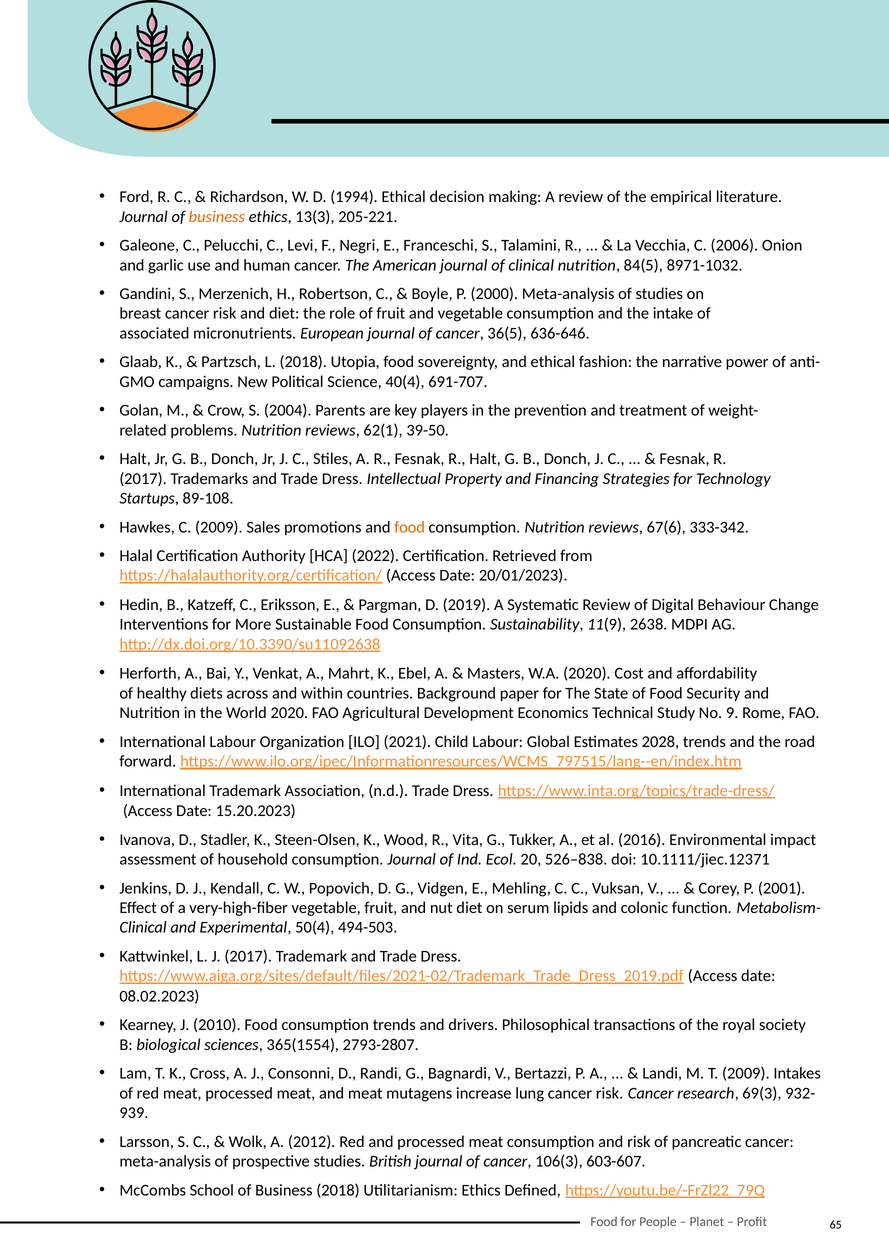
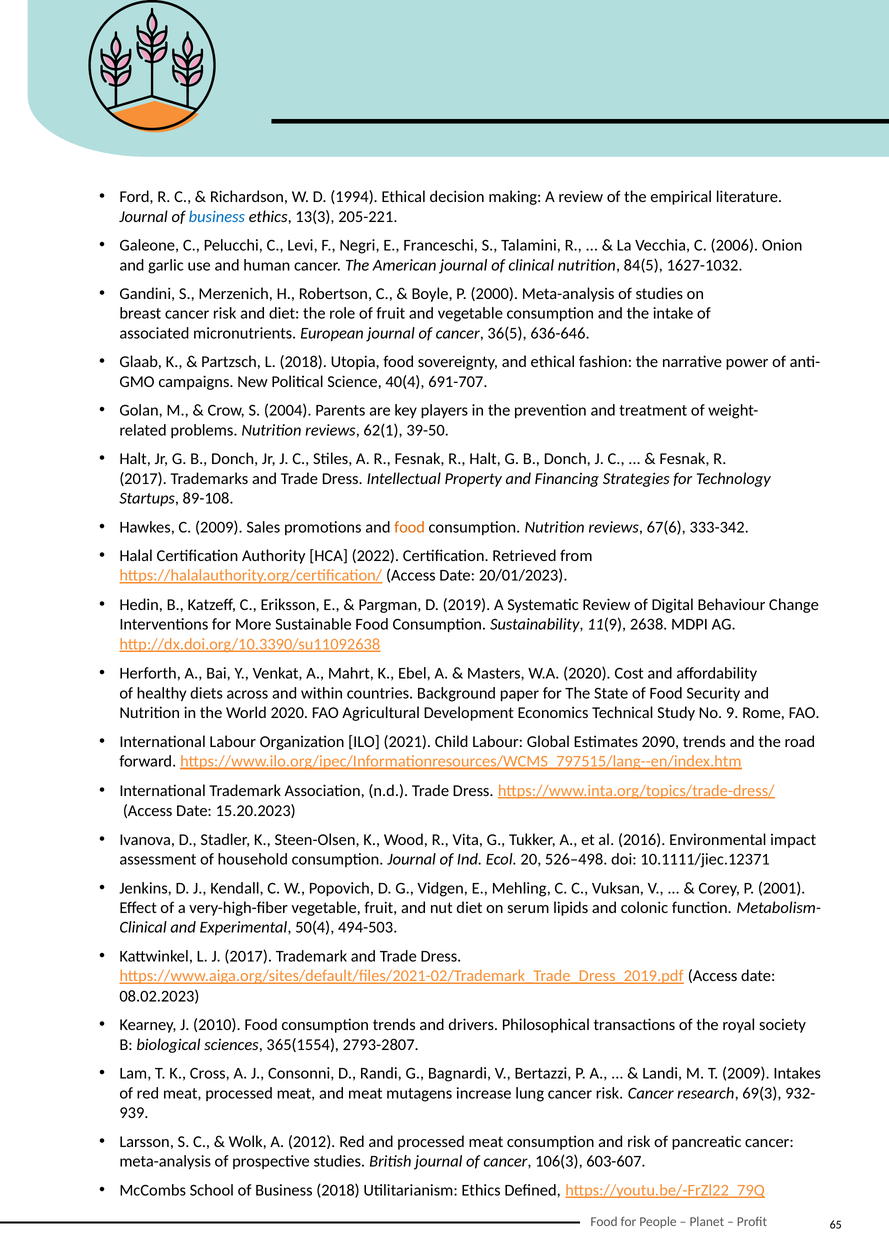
business at (217, 217) colour: orange -> blue
8971-1032: 8971-1032 -> 1627-1032
2028: 2028 -> 2090
526–838: 526–838 -> 526–498
